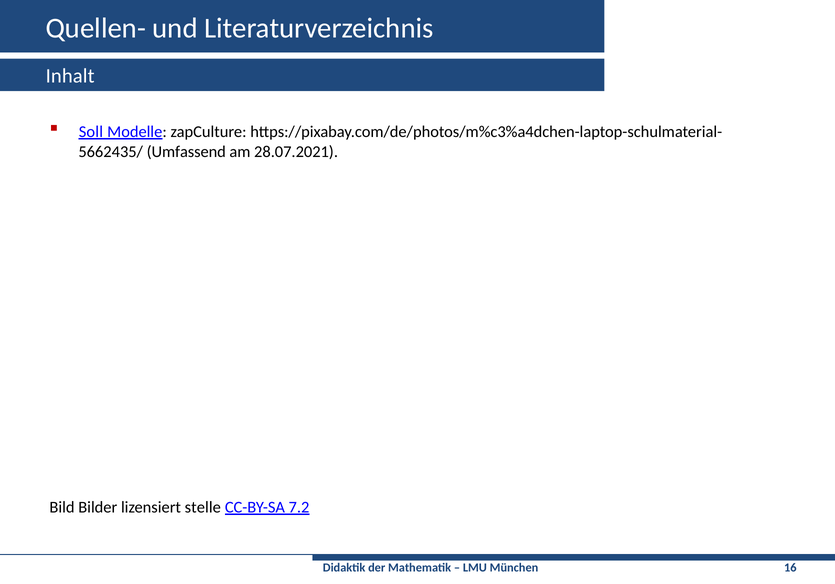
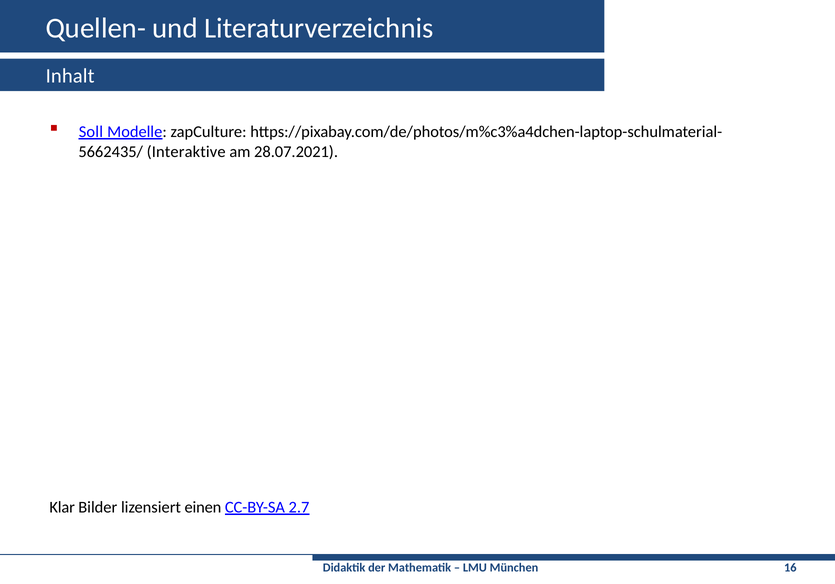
Umfassend: Umfassend -> Interaktive
Bild: Bild -> Klar
stelle: stelle -> einen
7.2: 7.2 -> 2.7
